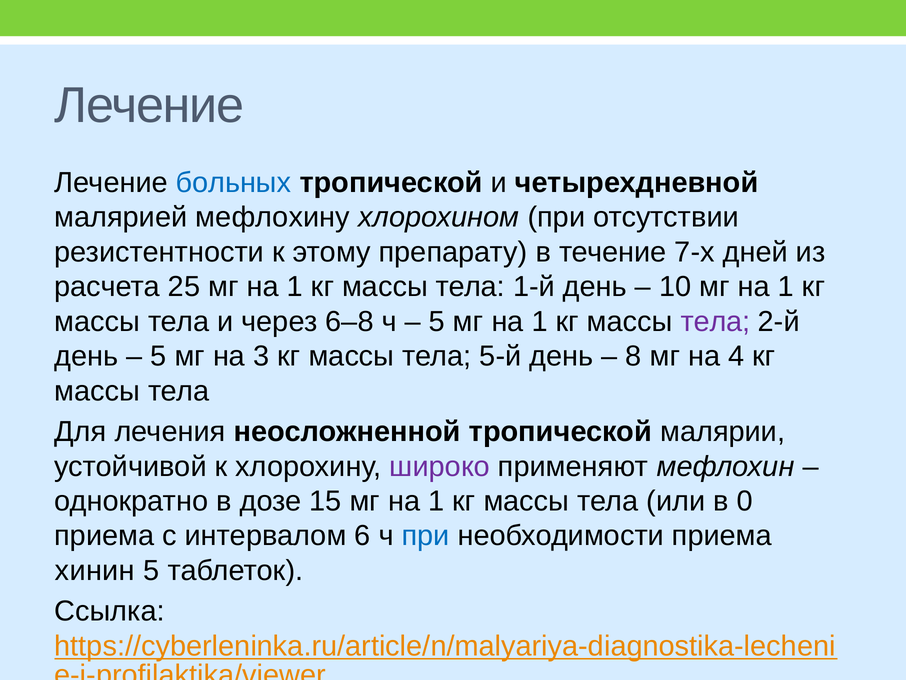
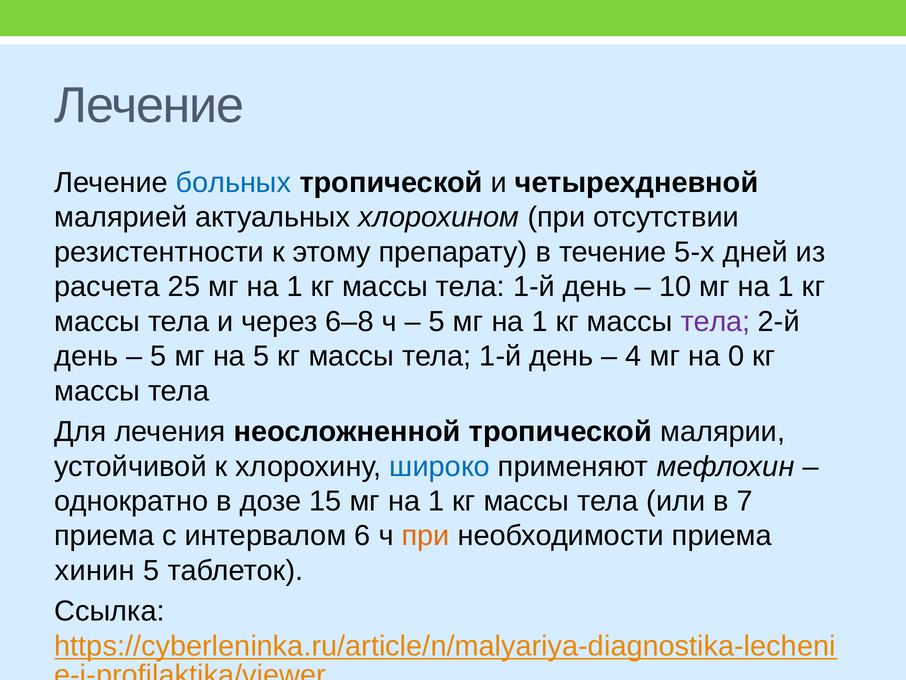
мефлохину: мефлохину -> актуальных
7-х: 7-х -> 5-х
на 3: 3 -> 5
5-й at (500, 356): 5-й -> 1-й
8: 8 -> 4
4: 4 -> 0
широко colour: purple -> blue
0: 0 -> 7
при at (426, 536) colour: blue -> orange
